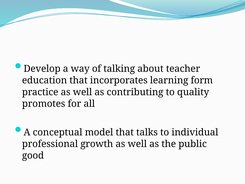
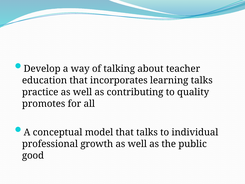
learning form: form -> talks
